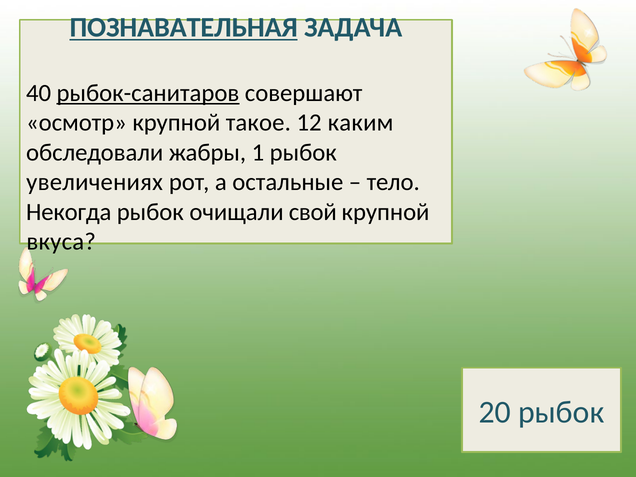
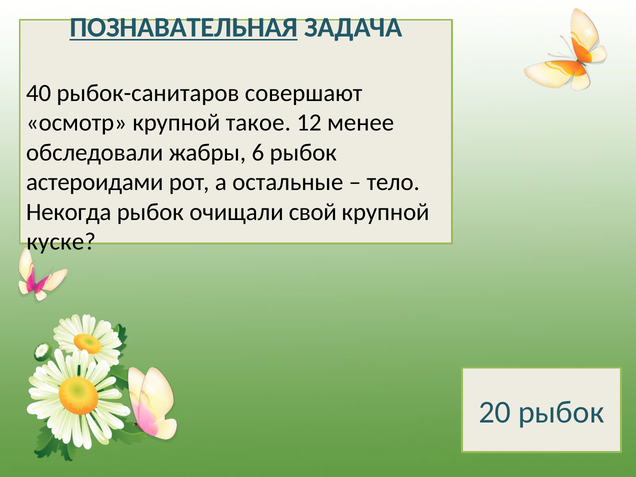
рыбок-санитаров underline: present -> none
каким: каким -> менее
1: 1 -> 6
увеличениях: увеличениях -> астероидами
вкуса: вкуса -> куске
